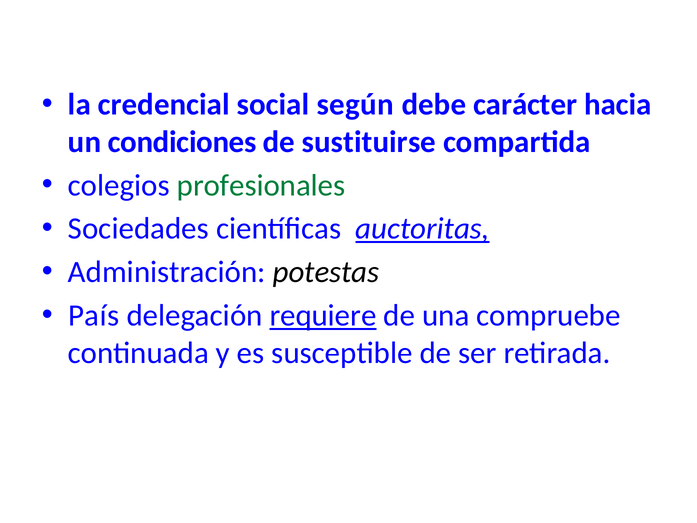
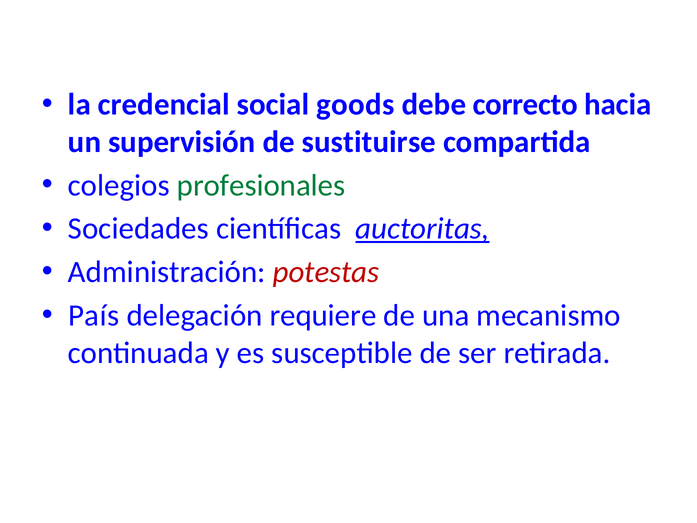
según: según -> goods
carácter: carácter -> correcto
condiciones: condiciones -> supervisión
potestas colour: black -> red
requiere underline: present -> none
compruebe: compruebe -> mecanismo
